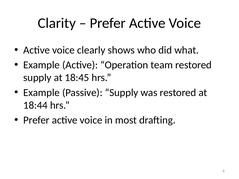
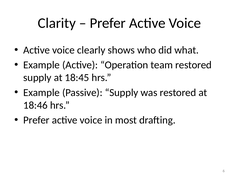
18:44: 18:44 -> 18:46
